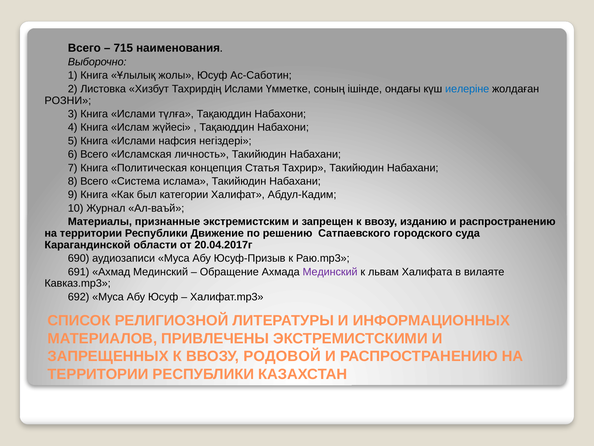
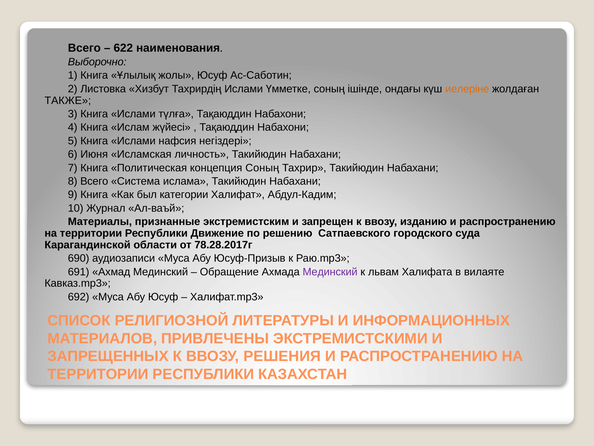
715: 715 -> 622
иелеріне colour: blue -> orange
РОЗНИ: РОЗНИ -> ТАКЖЕ
6 Всего: Всего -> Июня
концепция Статья: Статья -> Соның
20.04.2017г: 20.04.2017г -> 78.28.2017г
РОДОВОЙ: РОДОВОЙ -> РЕШЕНИЯ
